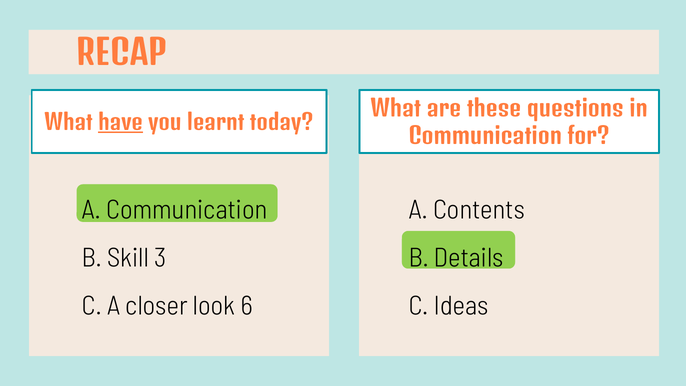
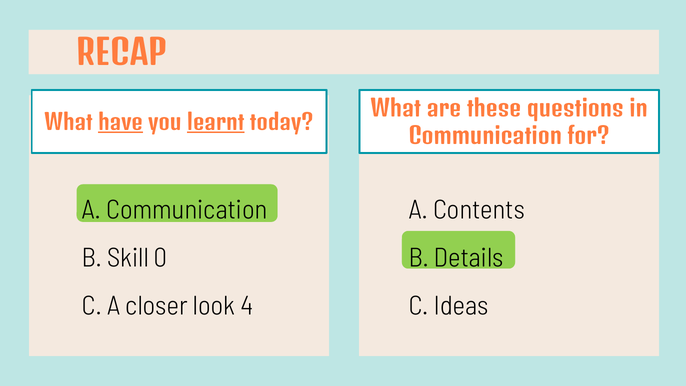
learnt underline: none -> present
3: 3 -> 0
6: 6 -> 4
